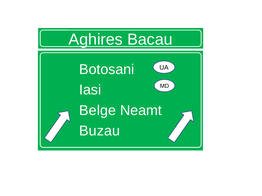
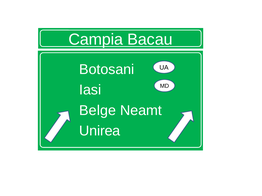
Aghires: Aghires -> Campia
Buzau: Buzau -> Unirea
